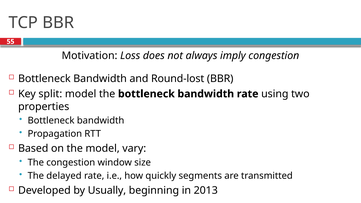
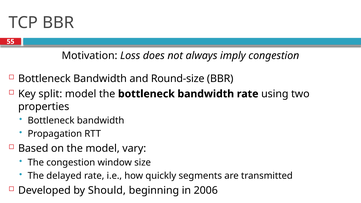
Round-lost: Round-lost -> Round-size
Usually: Usually -> Should
2013: 2013 -> 2006
